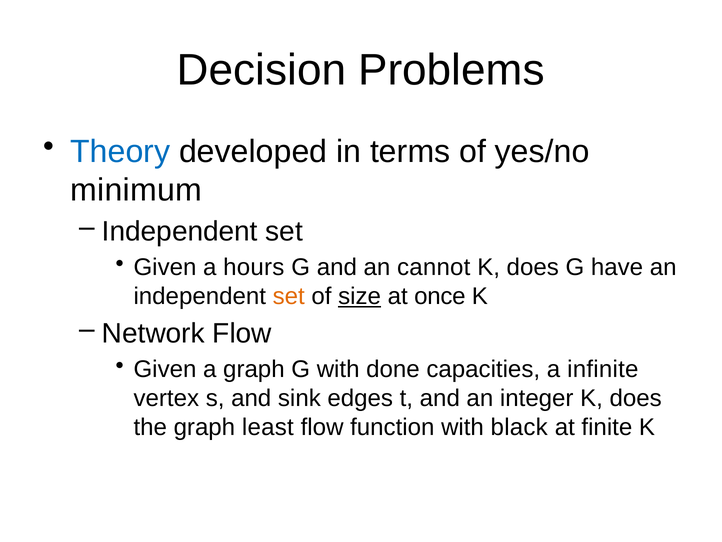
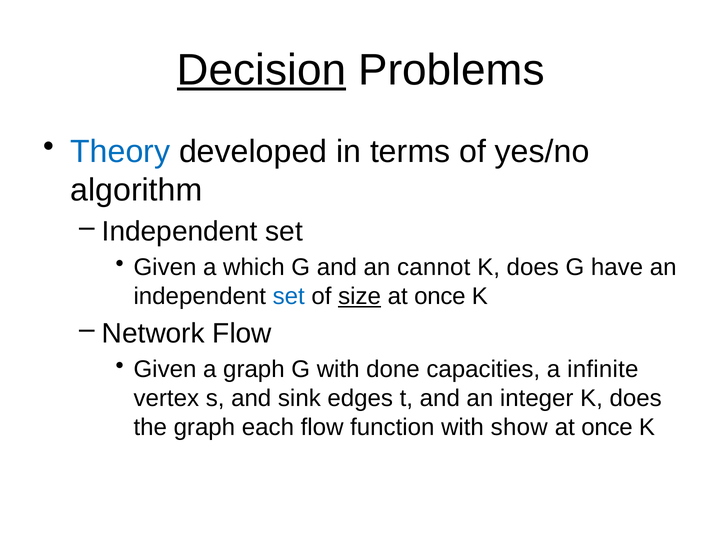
Decision underline: none -> present
minimum: minimum -> algorithm
hours: hours -> which
set at (289, 296) colour: orange -> blue
least: least -> each
black: black -> show
finite at (607, 427): finite -> once
